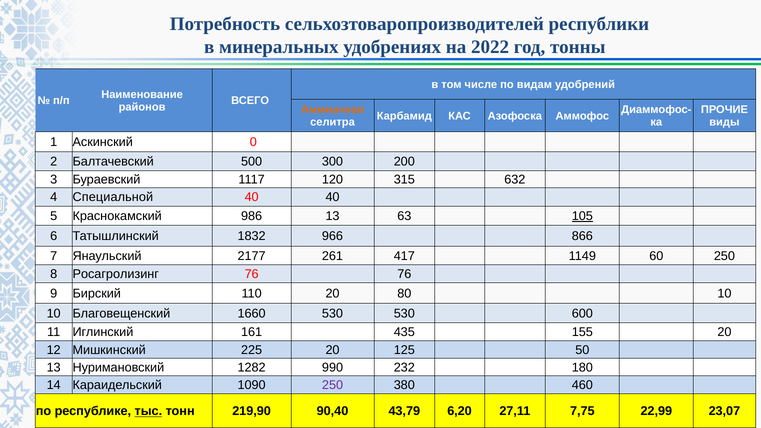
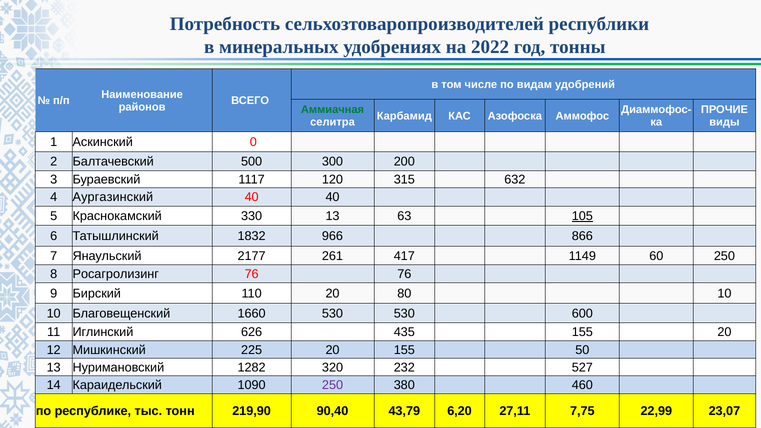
Аммиачная colour: orange -> green
Специальной: Специальной -> Аургазинский
986: 986 -> 330
161: 161 -> 626
20 125: 125 -> 155
990: 990 -> 320
180: 180 -> 527
тыс underline: present -> none
